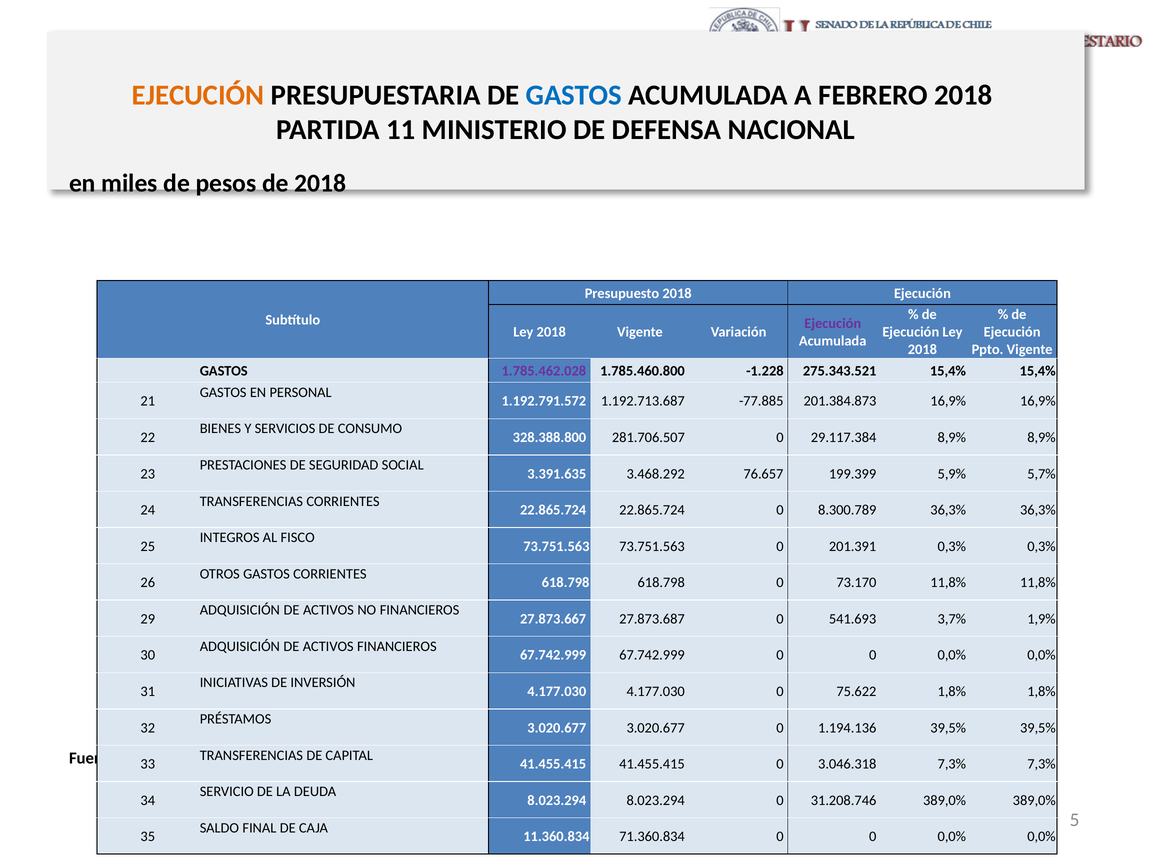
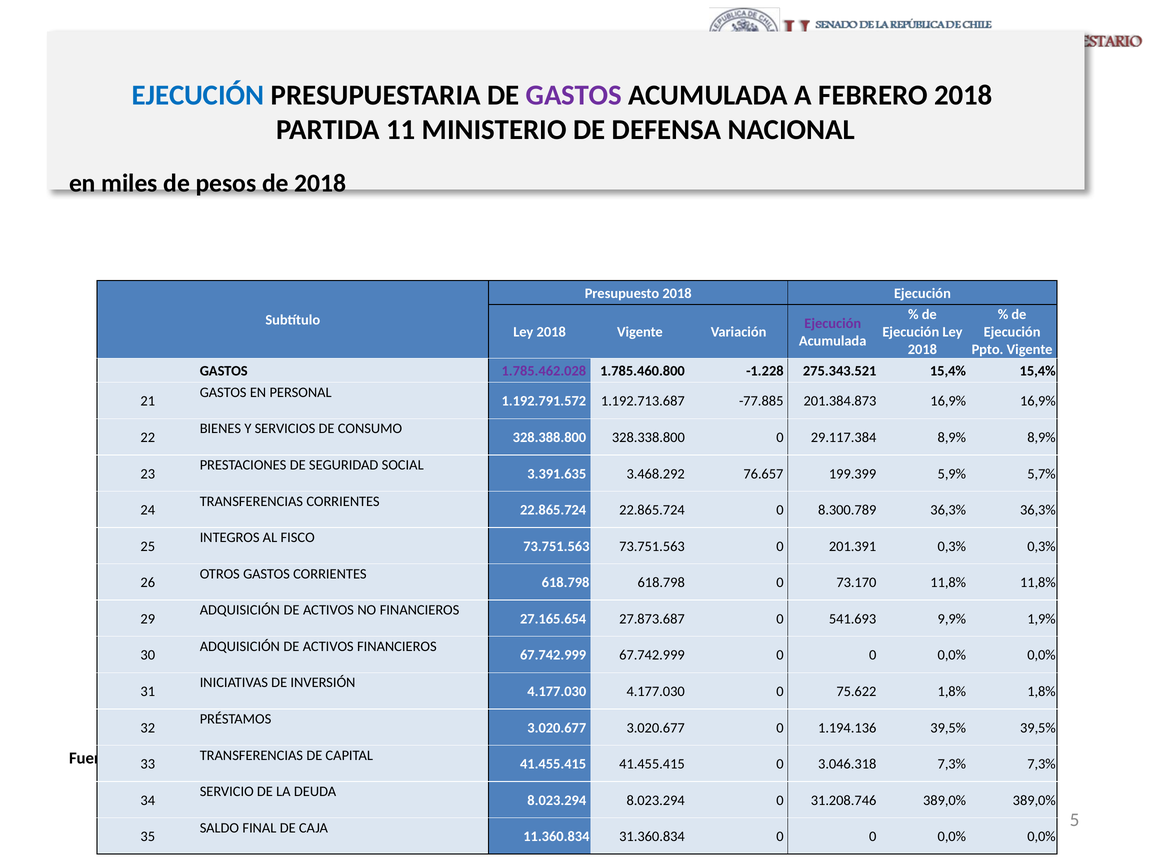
EJECUCIÓN at (198, 95) colour: orange -> blue
GASTOS at (574, 95) colour: blue -> purple
281.706.507: 281.706.507 -> 328.338.800
27.873.667: 27.873.667 -> 27.165.654
3,7%: 3,7% -> 9,9%
71.360.834: 71.360.834 -> 31.360.834
